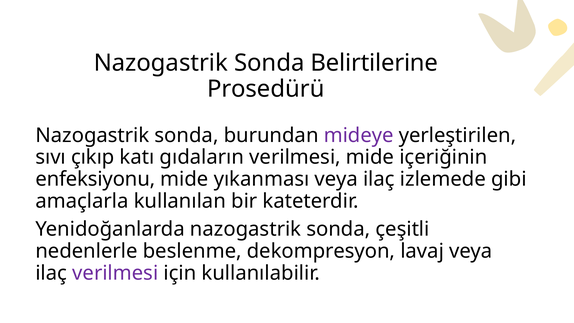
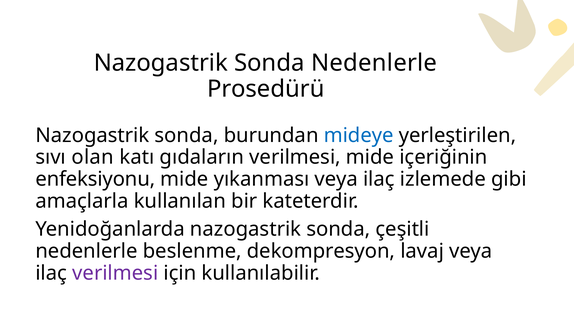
Sonda Belirtilerine: Belirtilerine -> Nedenlerle
mideye colour: purple -> blue
çıkıp: çıkıp -> olan
